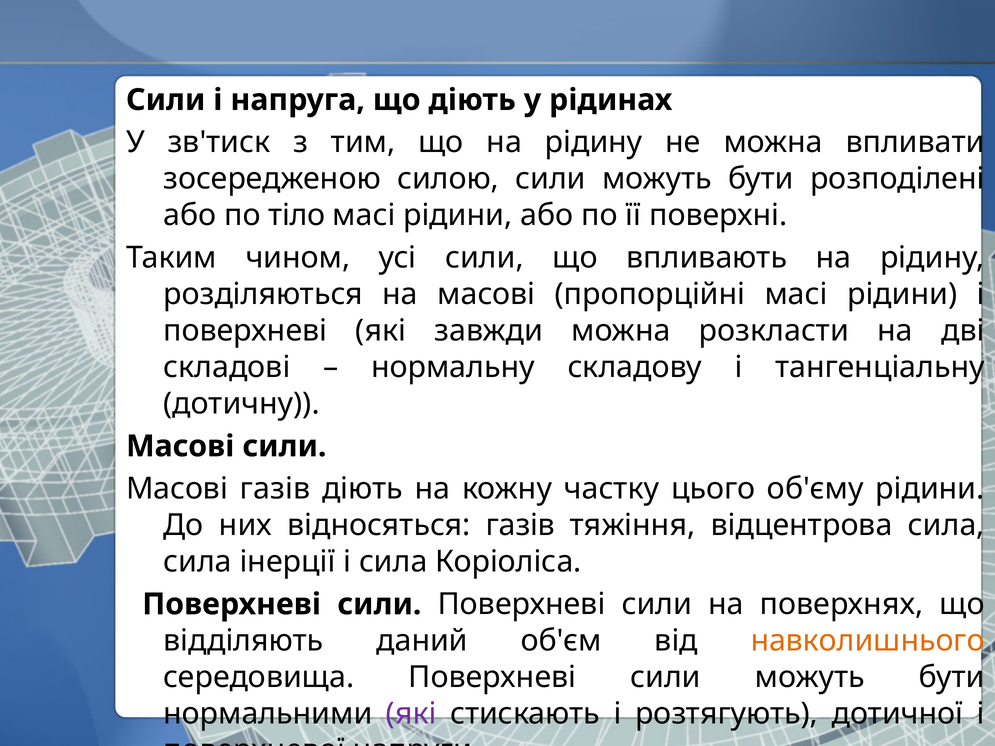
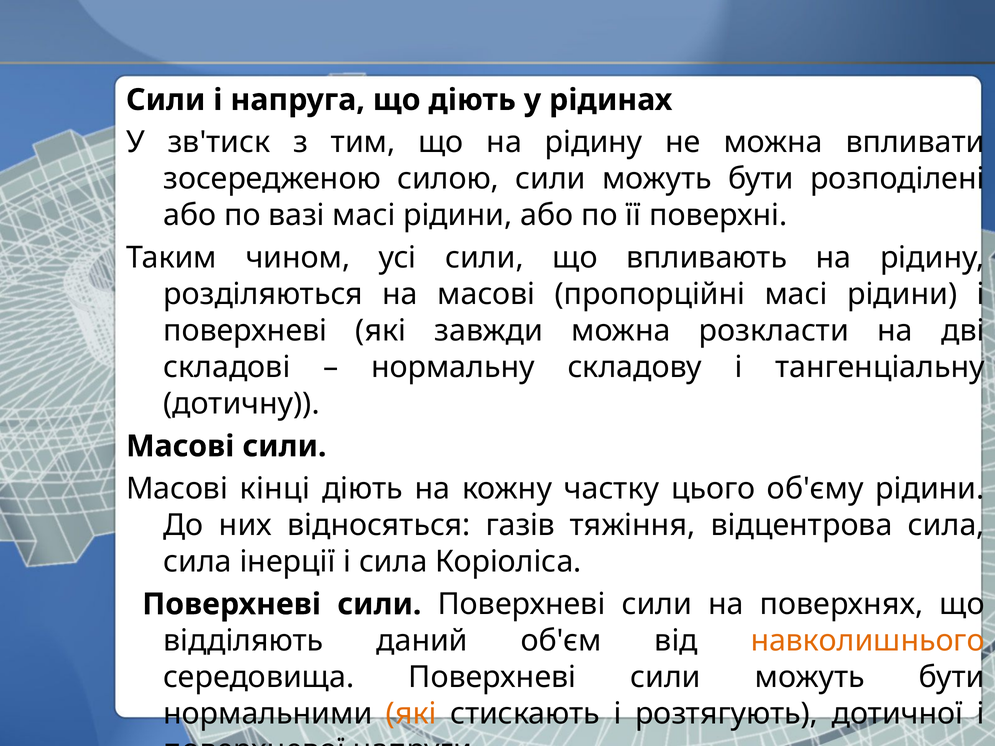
тіло: тіло -> вазі
Масові газів: газів -> кінці
які at (411, 714) colour: purple -> orange
